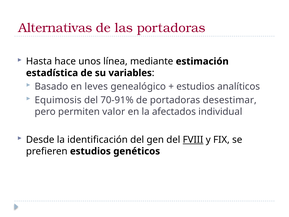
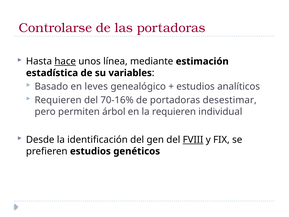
Alternativas: Alternativas -> Controlarse
hace underline: none -> present
Equimosis at (58, 100): Equimosis -> Requieren
70-91%: 70-91% -> 70-16%
valor: valor -> árbol
la afectados: afectados -> requieren
